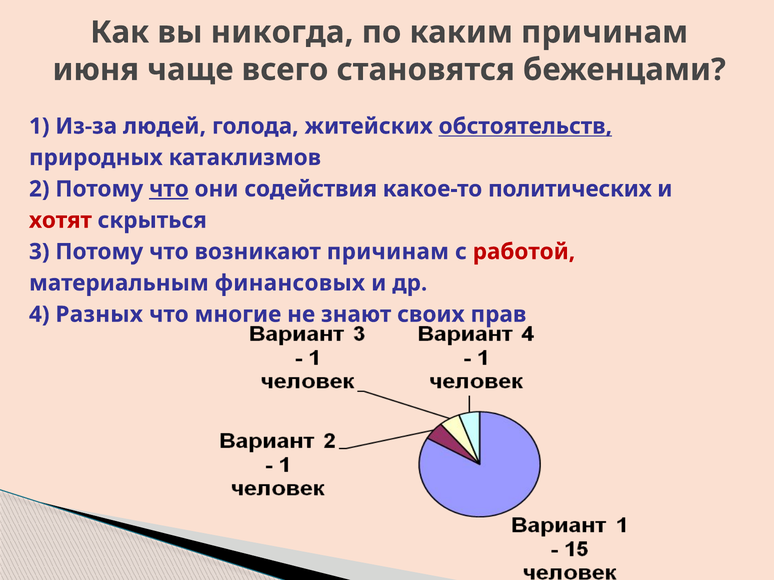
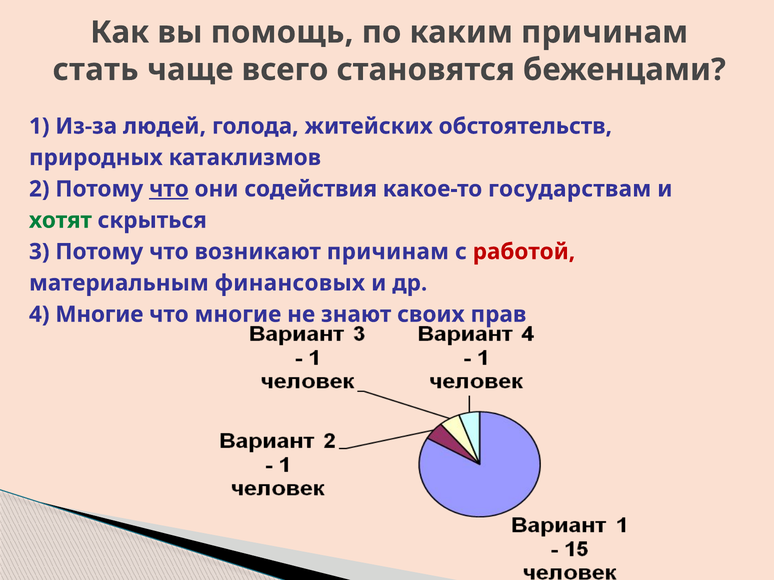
никогда: никогда -> помощь
июня: июня -> стать
обстоятельств underline: present -> none
политических: политических -> государствам
хотят colour: red -> green
4 Разных: Разных -> Многие
